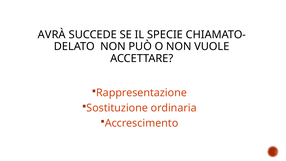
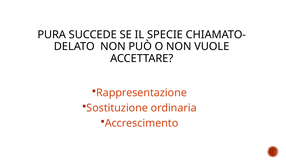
AVRÀ: AVRÀ -> PURA
